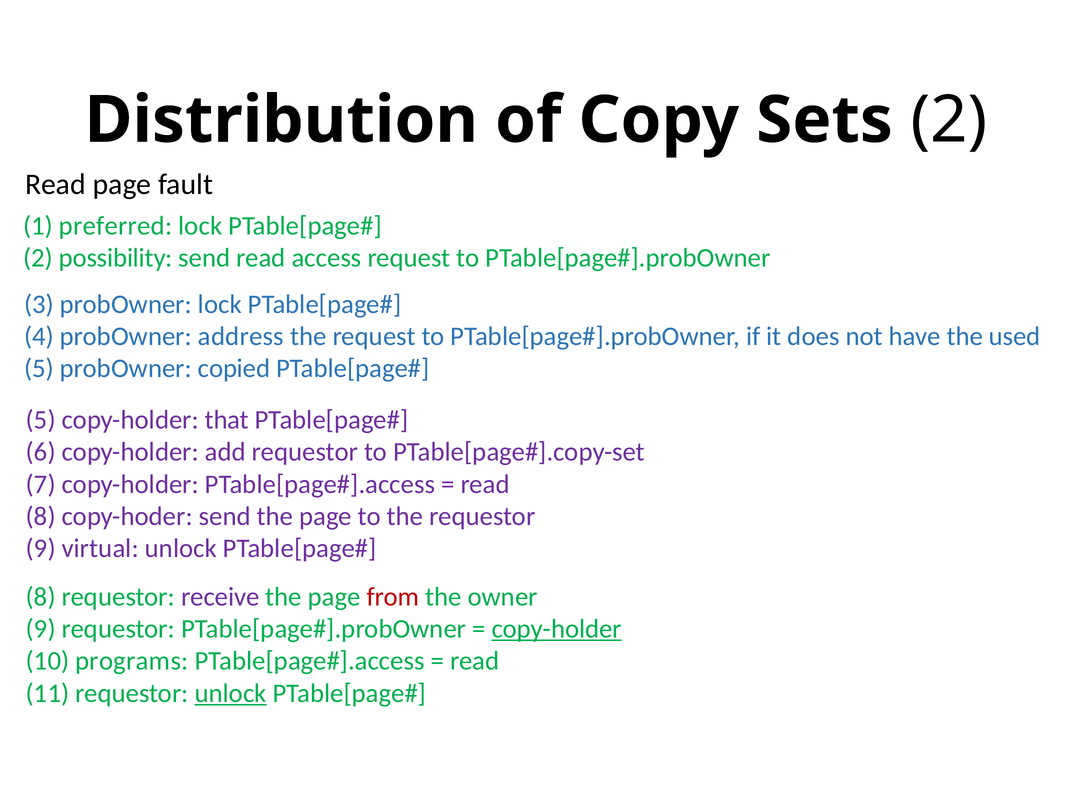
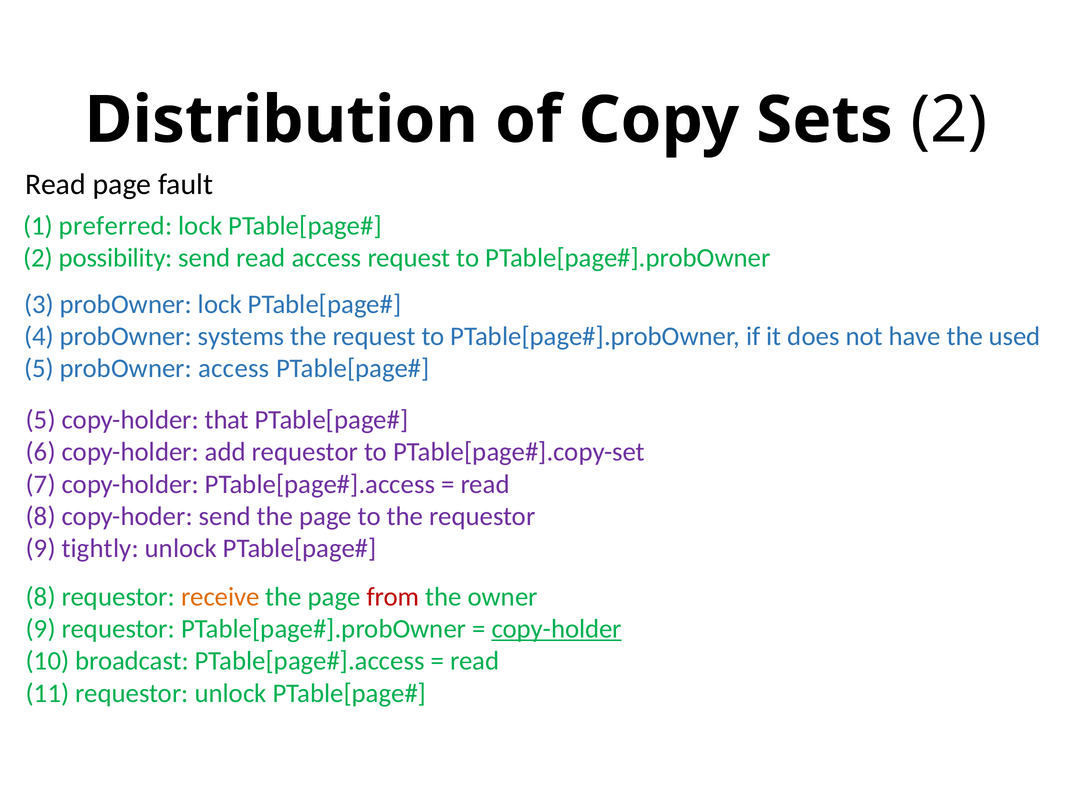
address: address -> systems
probOwner copied: copied -> access
virtual: virtual -> tightly
receive colour: purple -> orange
programs: programs -> broadcast
unlock at (231, 693) underline: present -> none
